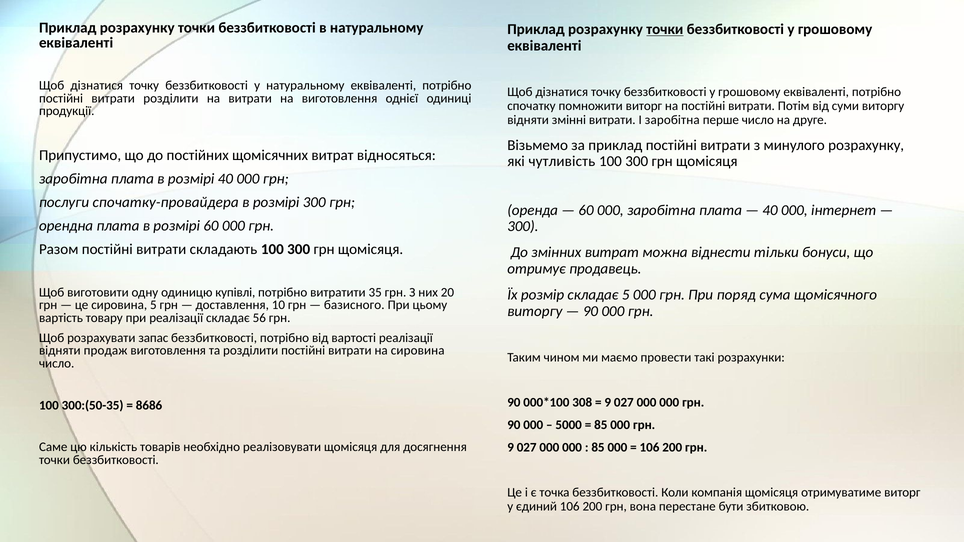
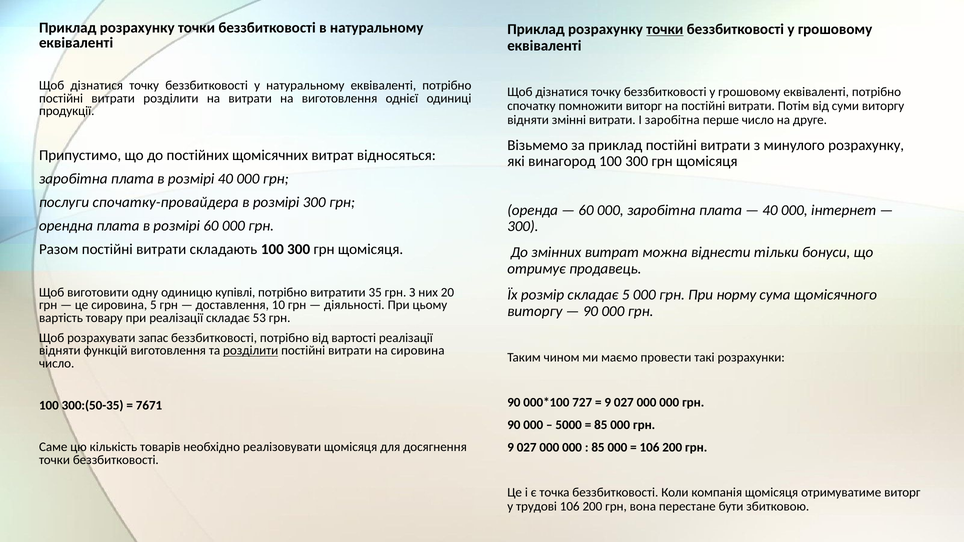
чутливість: чутливість -> винагород
поряд: поряд -> норму
базисного: базисного -> діяльності
56: 56 -> 53
продаж: продаж -> функцій
розділити at (251, 351) underline: none -> present
308: 308 -> 727
8686: 8686 -> 7671
єдиний: єдиний -> трудові
